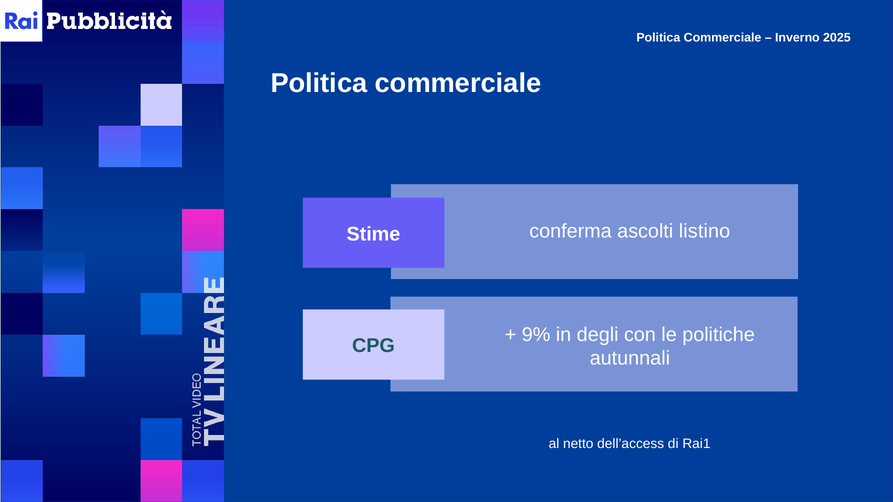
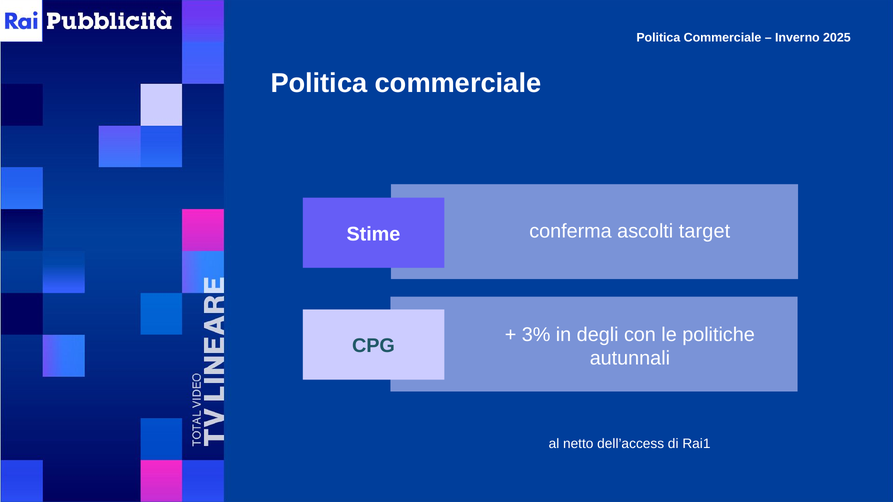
listino: listino -> target
9%: 9% -> 3%
